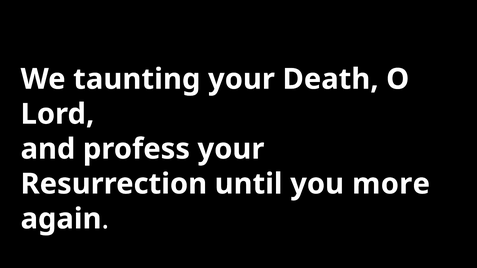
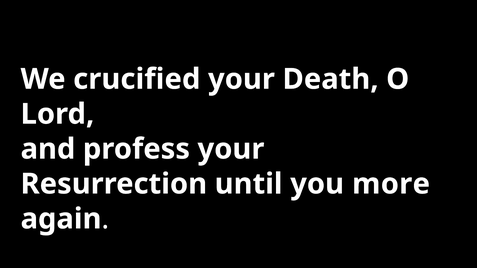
taunting: taunting -> crucified
